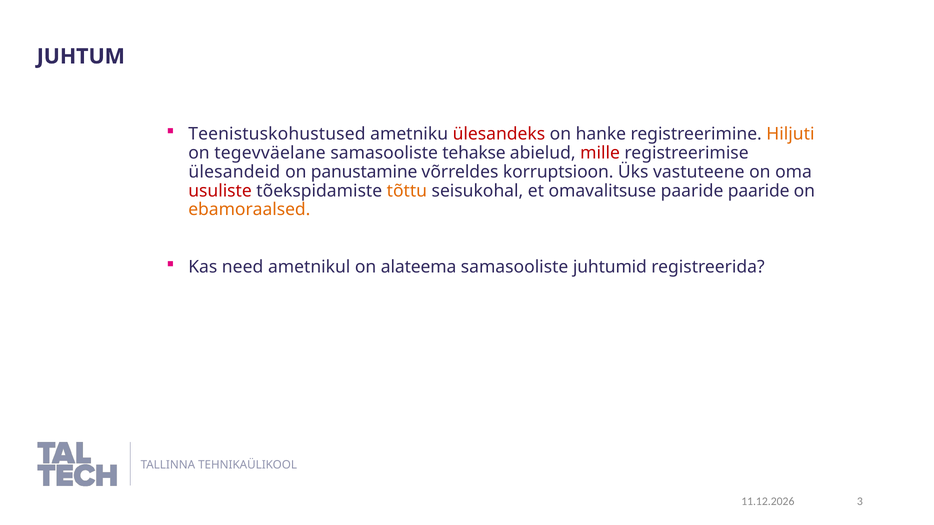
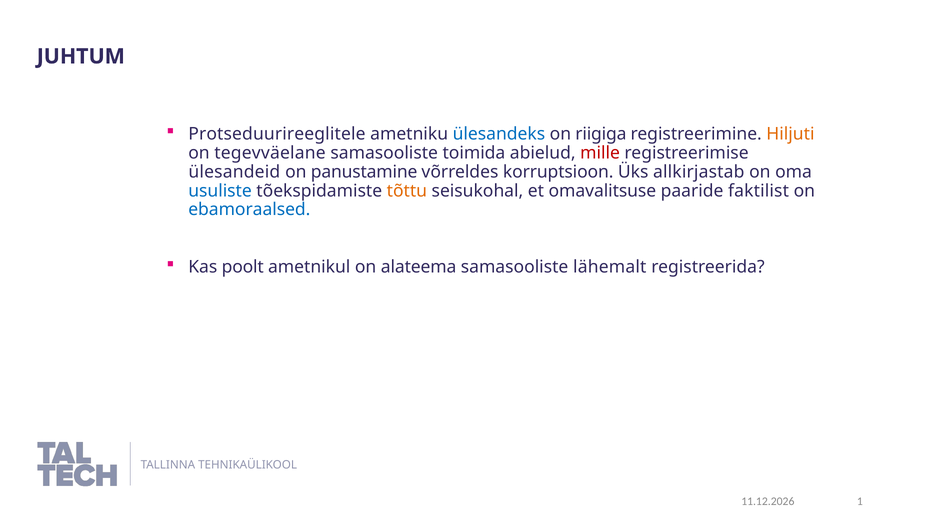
Teenistuskohustused: Teenistuskohustused -> Protseduurireeglitele
ülesandeks colour: red -> blue
hanke: hanke -> riigiga
tehakse: tehakse -> toimida
vastuteene: vastuteene -> allkirjastab
usuliste colour: red -> blue
paaride paaride: paaride -> faktilist
ebamoraalsed colour: orange -> blue
need: need -> poolt
juhtumid: juhtumid -> lähemalt
3: 3 -> 1
